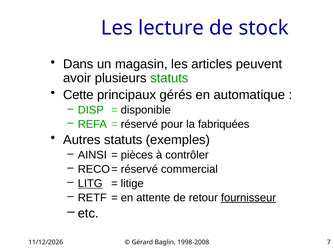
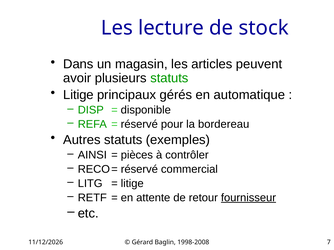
Cette at (78, 95): Cette -> Litige
fabriquées: fabriquées -> bordereau
LITG underline: present -> none
